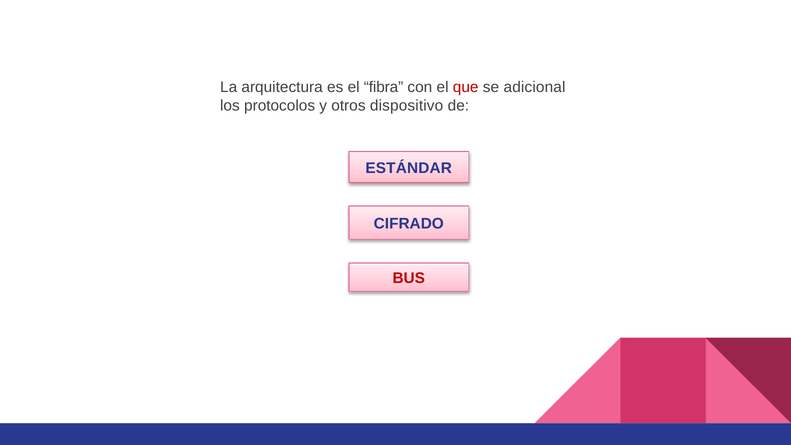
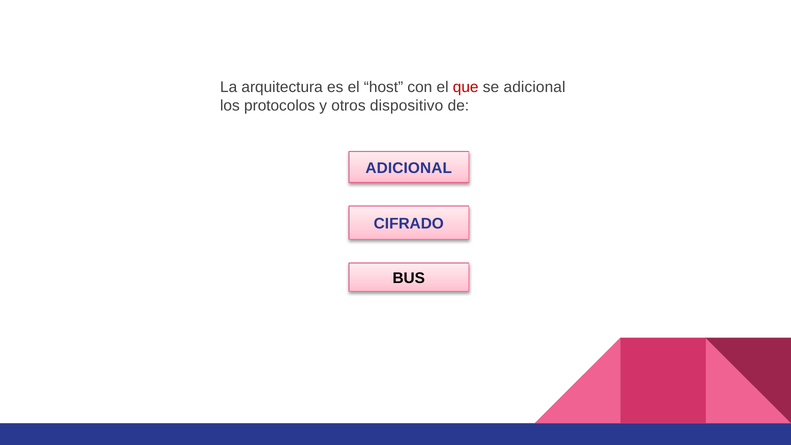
fibra: fibra -> host
ESTÁNDAR at (409, 168): ESTÁNDAR -> ADICIONAL
BUS colour: red -> black
